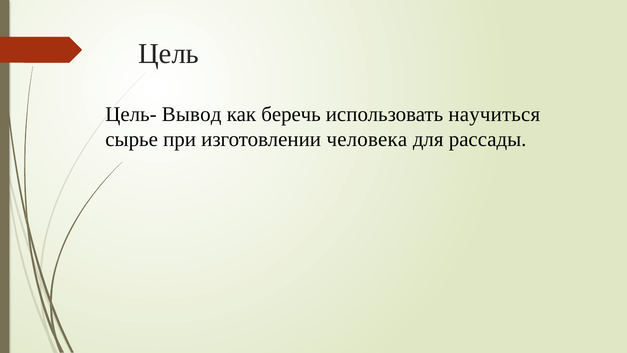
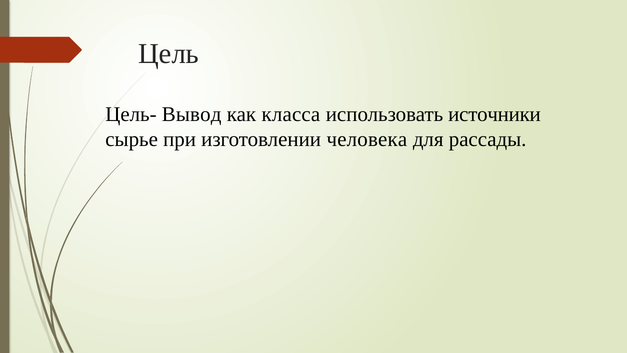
беречь: беречь -> класса
научиться: научиться -> источники
